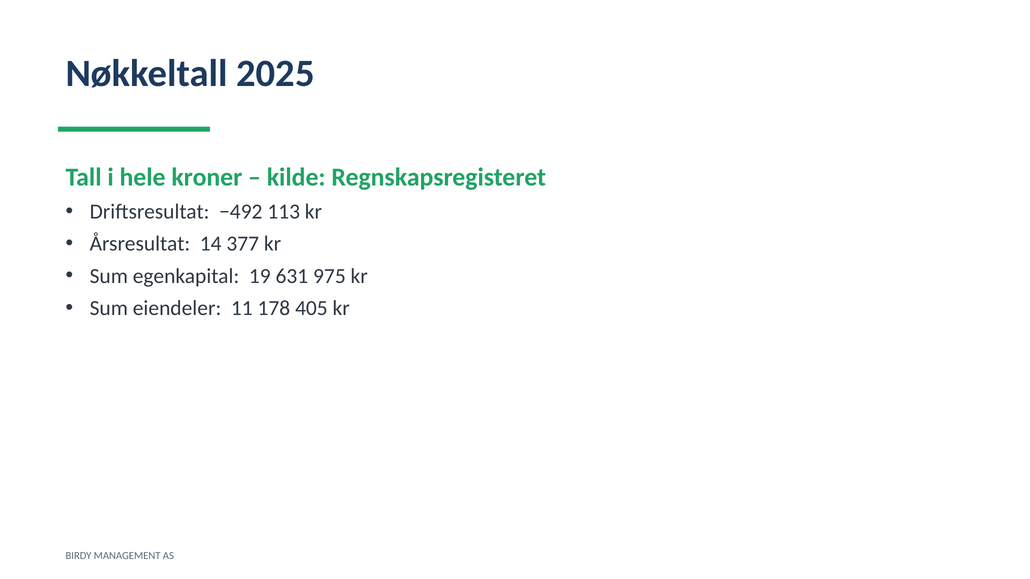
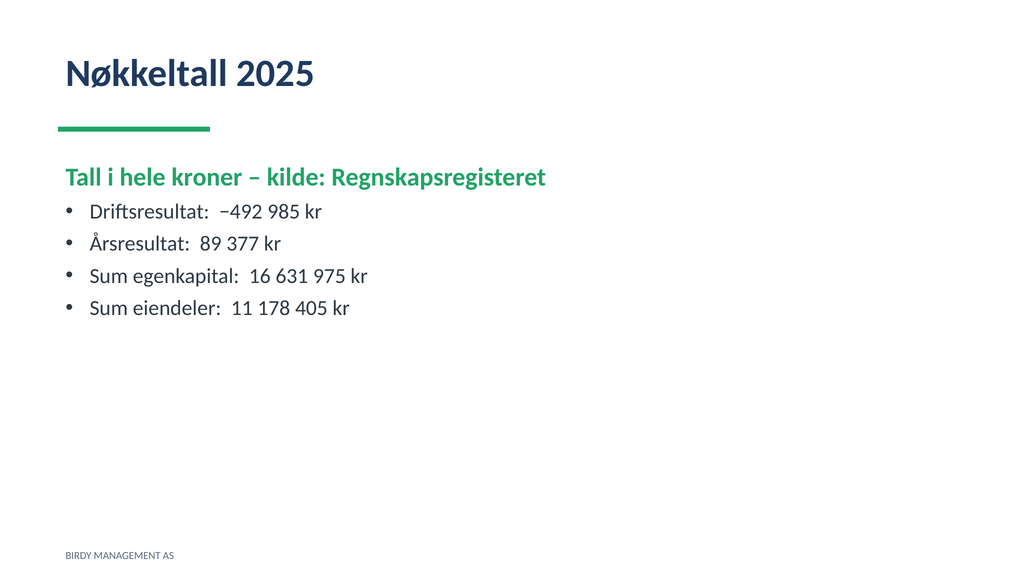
113: 113 -> 985
14: 14 -> 89
19: 19 -> 16
